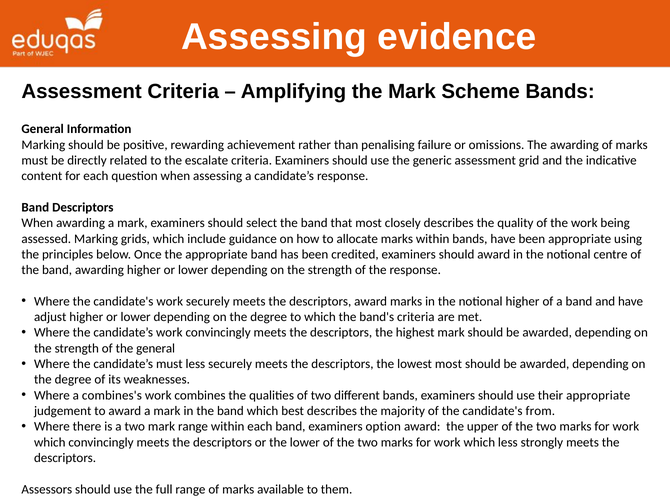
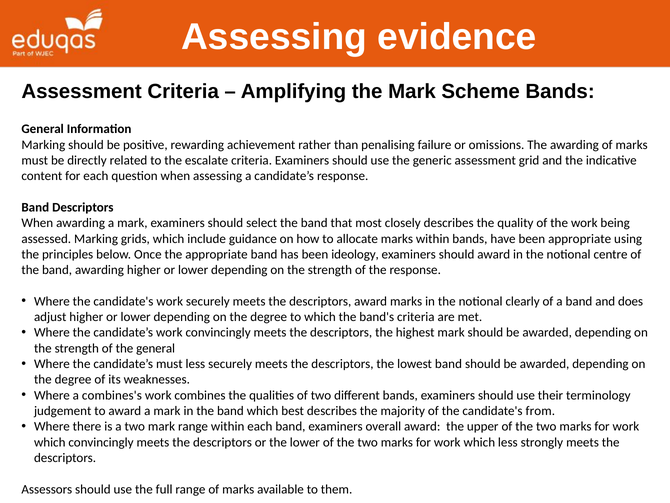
credited: credited -> ideology
notional higher: higher -> clearly
and have: have -> does
lowest most: most -> band
their appropriate: appropriate -> terminology
option: option -> overall
